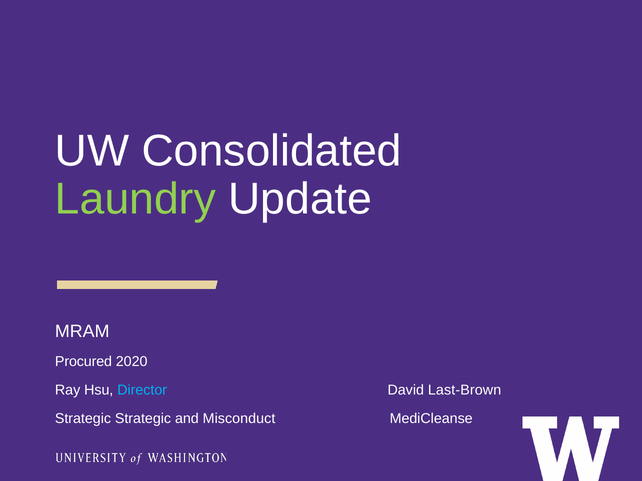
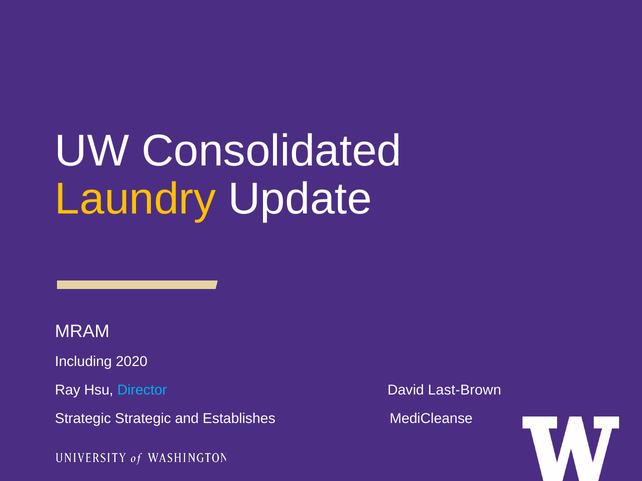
Laundry colour: light green -> yellow
Procured: Procured -> Including
Misconduct: Misconduct -> Establishes
